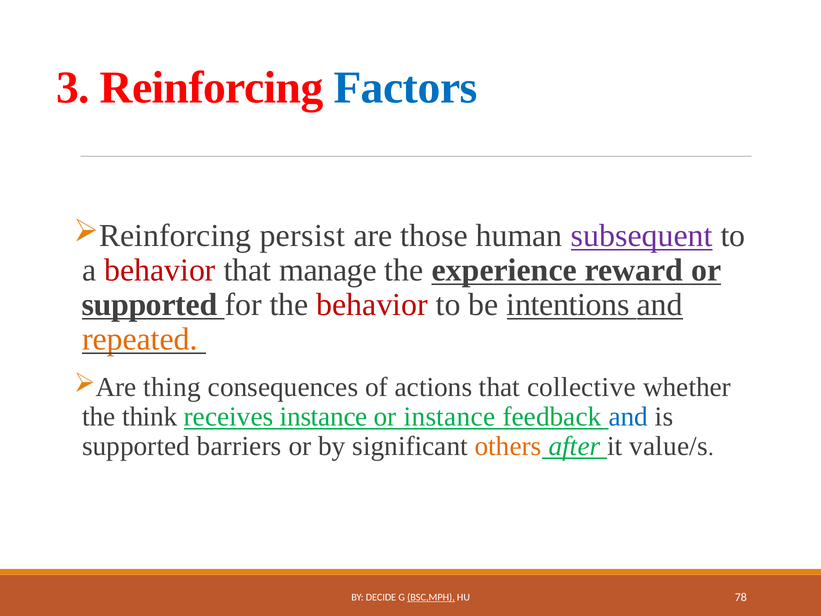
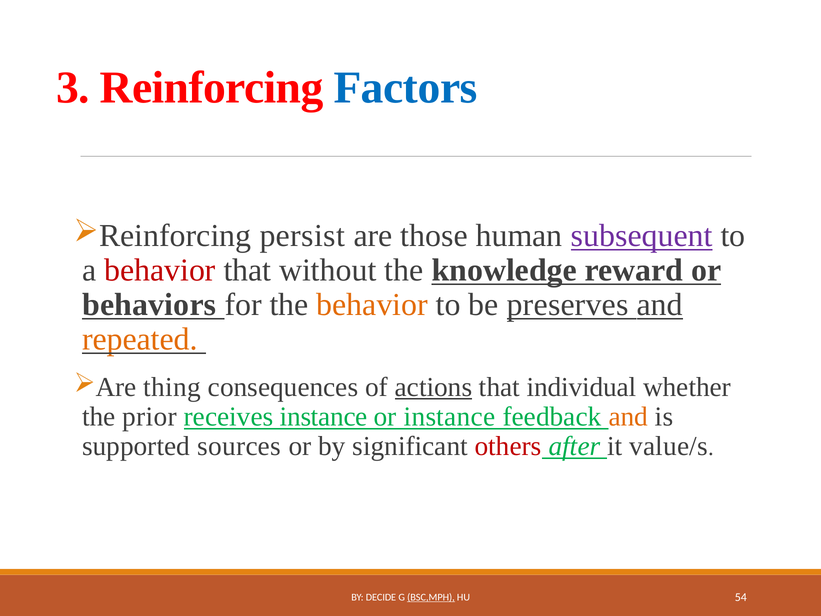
manage: manage -> without
experience: experience -> knowledge
supported at (149, 304): supported -> behaviors
behavior at (372, 304) colour: red -> orange
intentions: intentions -> preserves
actions underline: none -> present
collective: collective -> individual
think: think -> prior
and at (628, 416) colour: blue -> orange
barriers: barriers -> sources
others colour: orange -> red
78: 78 -> 54
